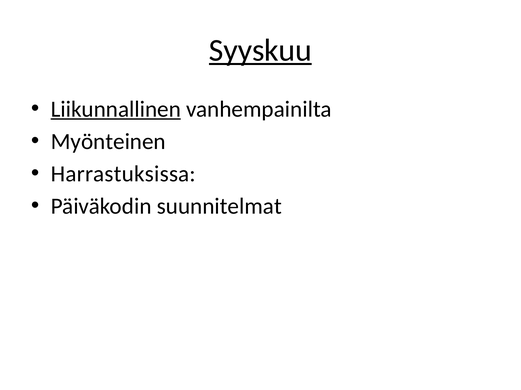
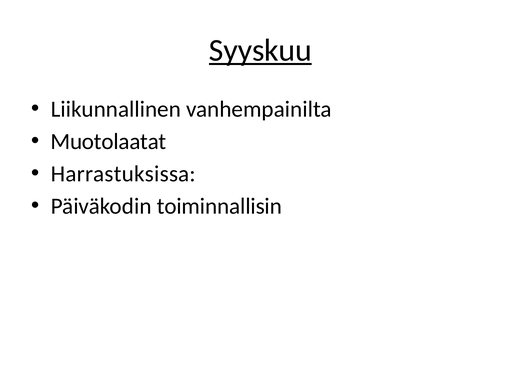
Liikunnallinen underline: present -> none
Myönteinen: Myönteinen -> Muotolaatat
suunnitelmat: suunnitelmat -> toiminnallisin
